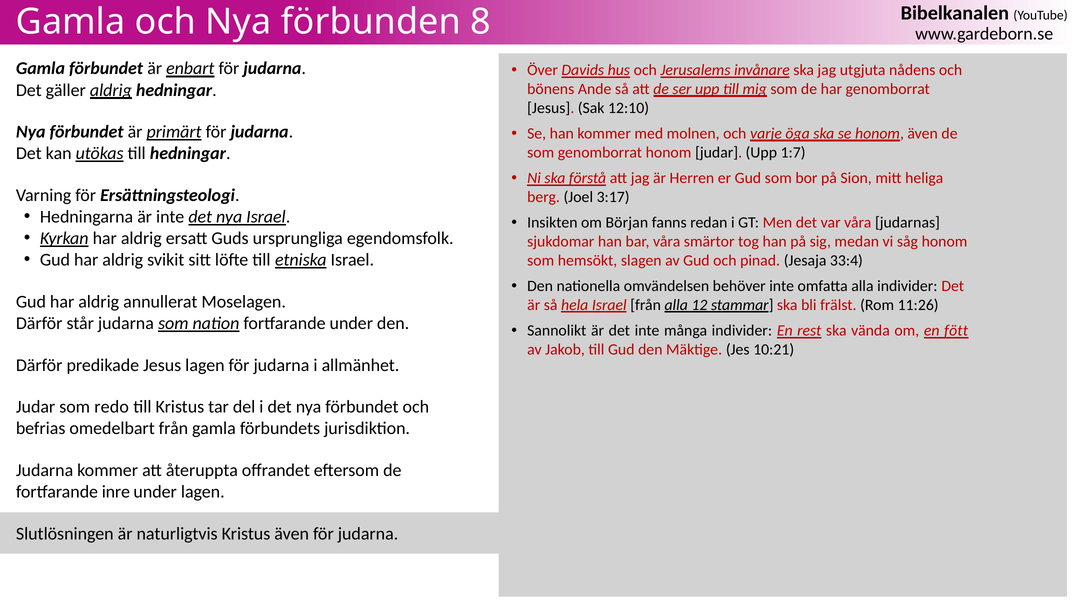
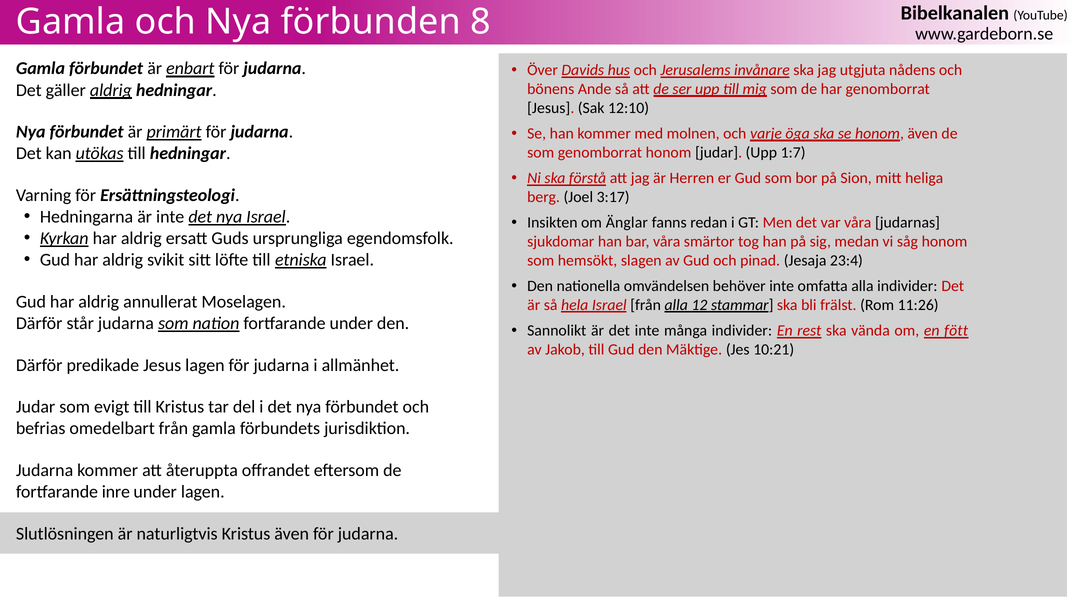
Början: Början -> Änglar
33:4: 33:4 -> 23:4
redo: redo -> evigt
